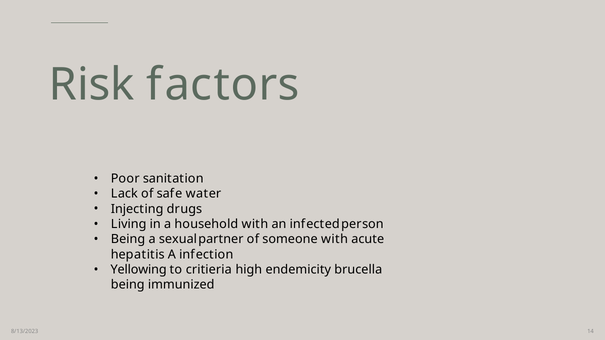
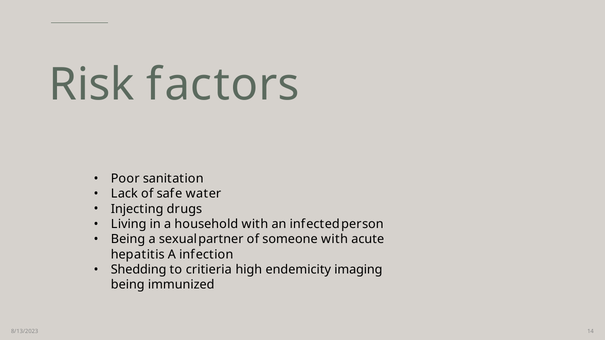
Yellowing: Yellowing -> Shedding
brucella: brucella -> imaging
